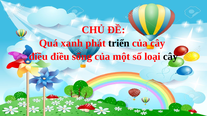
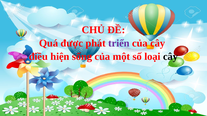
xanh: xanh -> được
triển colour: black -> purple
điều điều: điều -> hiện
